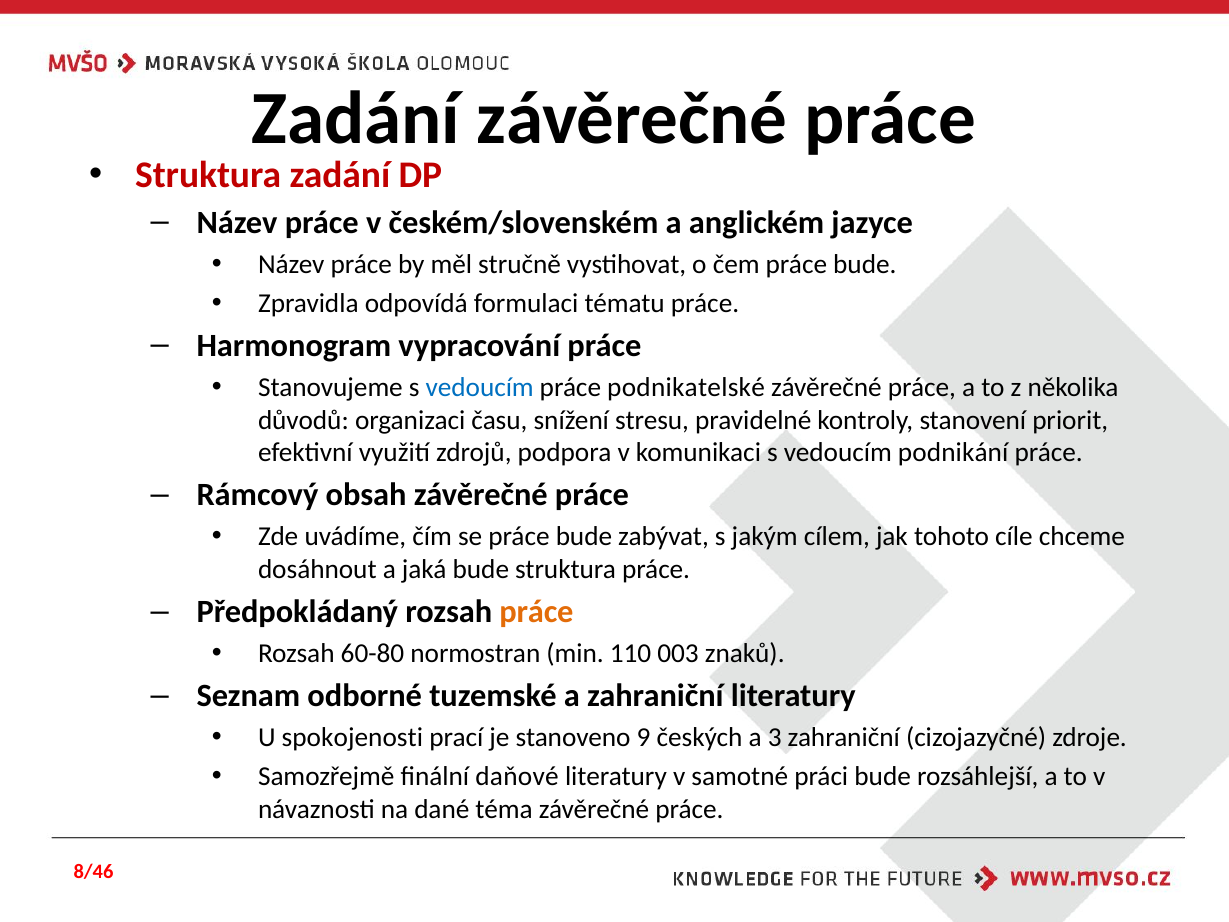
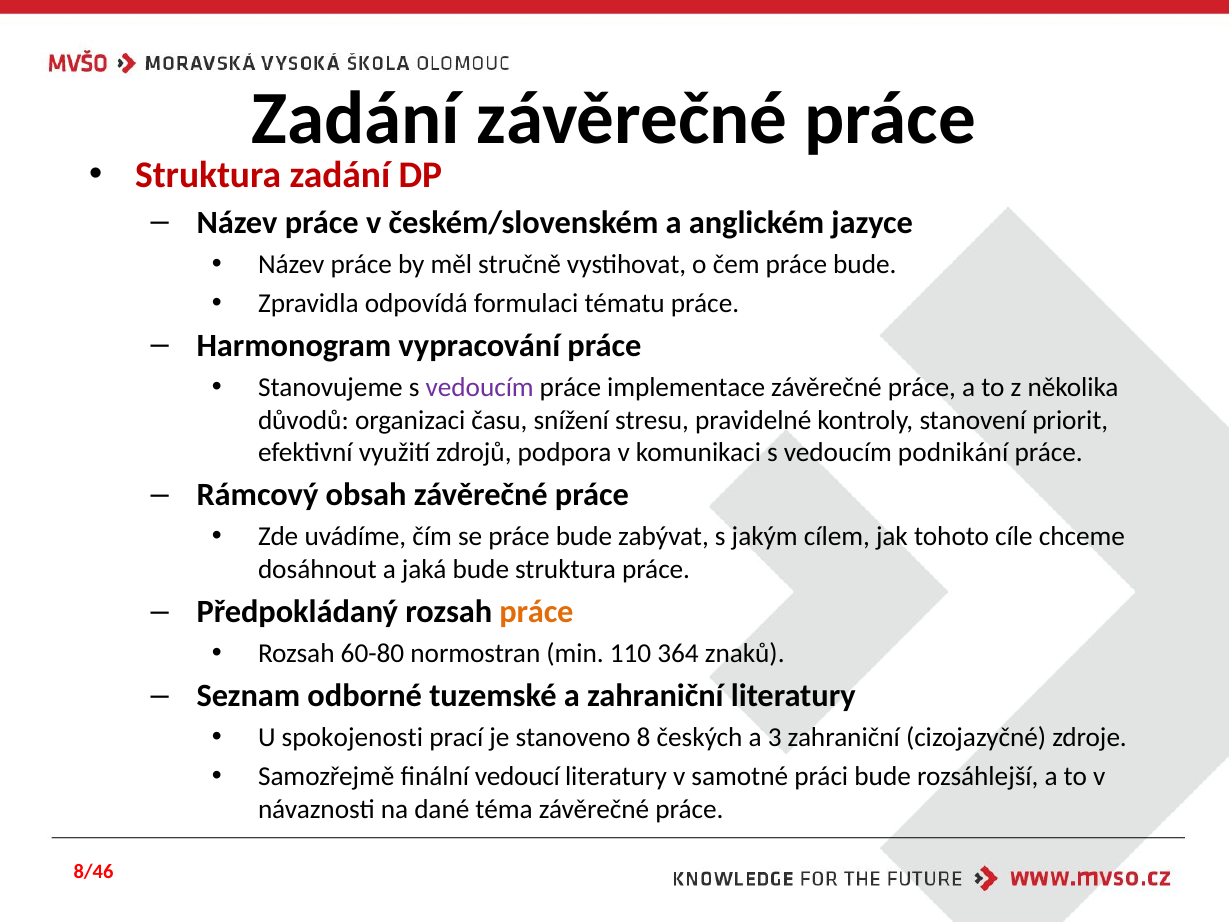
vedoucím at (480, 387) colour: blue -> purple
podnikatelské: podnikatelské -> implementace
003: 003 -> 364
9: 9 -> 8
daňové: daňové -> vedoucí
